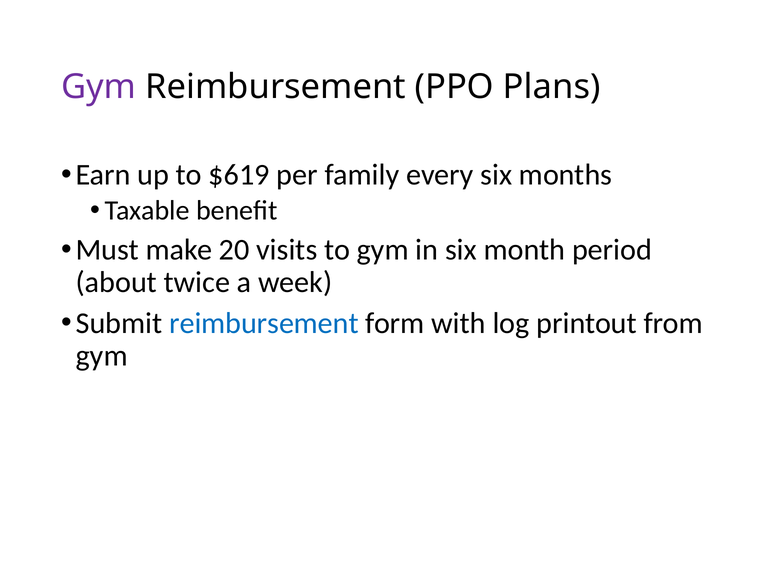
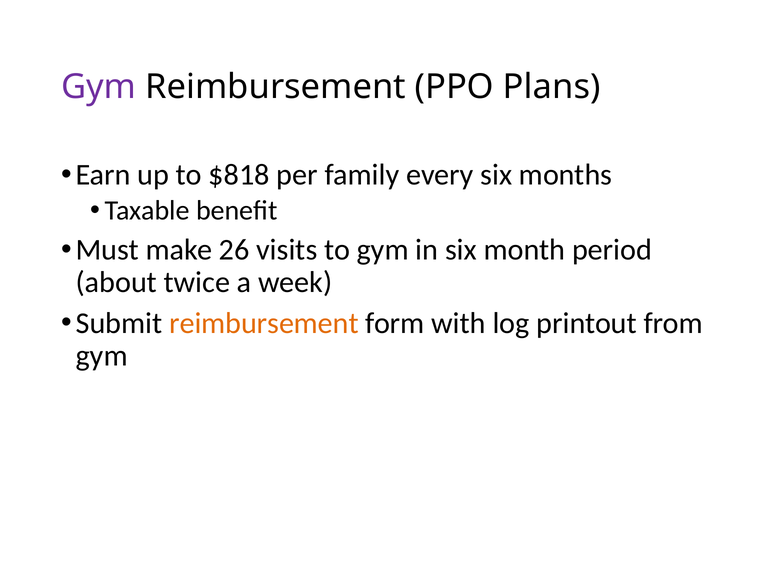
$619: $619 -> $818
20: 20 -> 26
reimbursement at (264, 324) colour: blue -> orange
